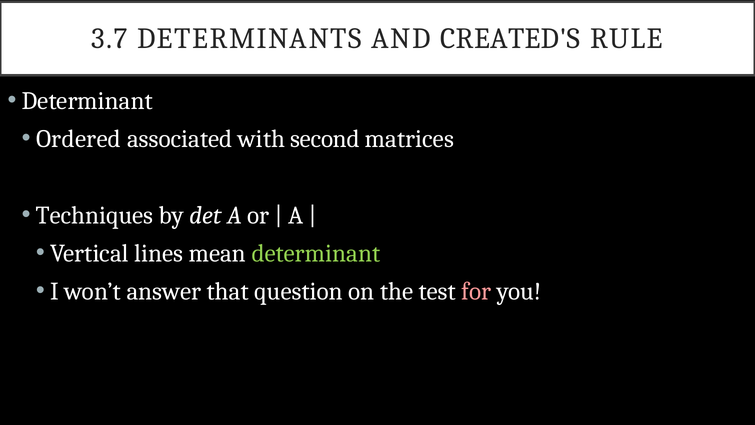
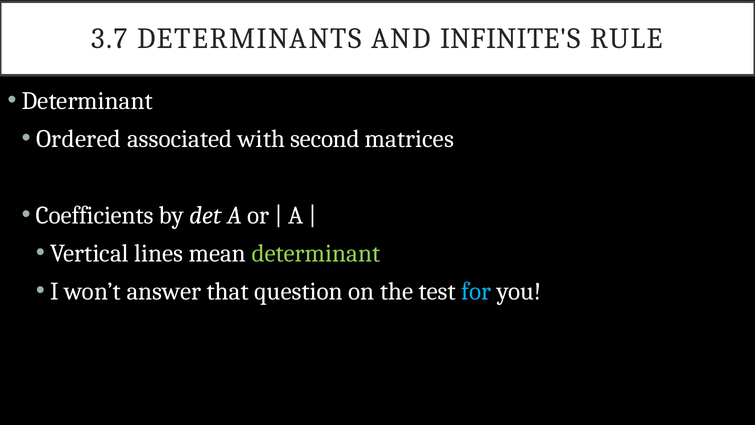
CREATED'S: CREATED'S -> INFINITE'S
Techniques: Techniques -> Coefficients
for colour: pink -> light blue
